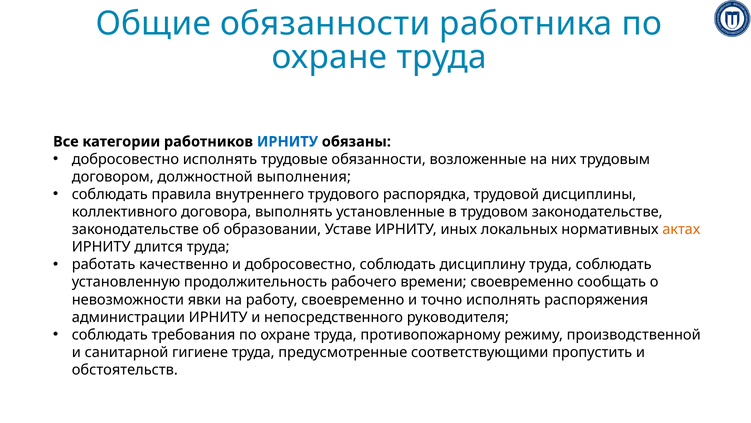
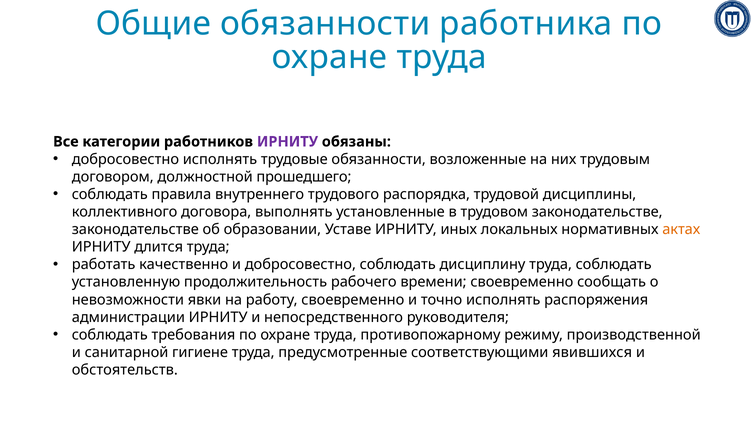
ИРНИТУ at (287, 141) colour: blue -> purple
выполнения: выполнения -> прошедшего
пропустить: пропустить -> явившихся
